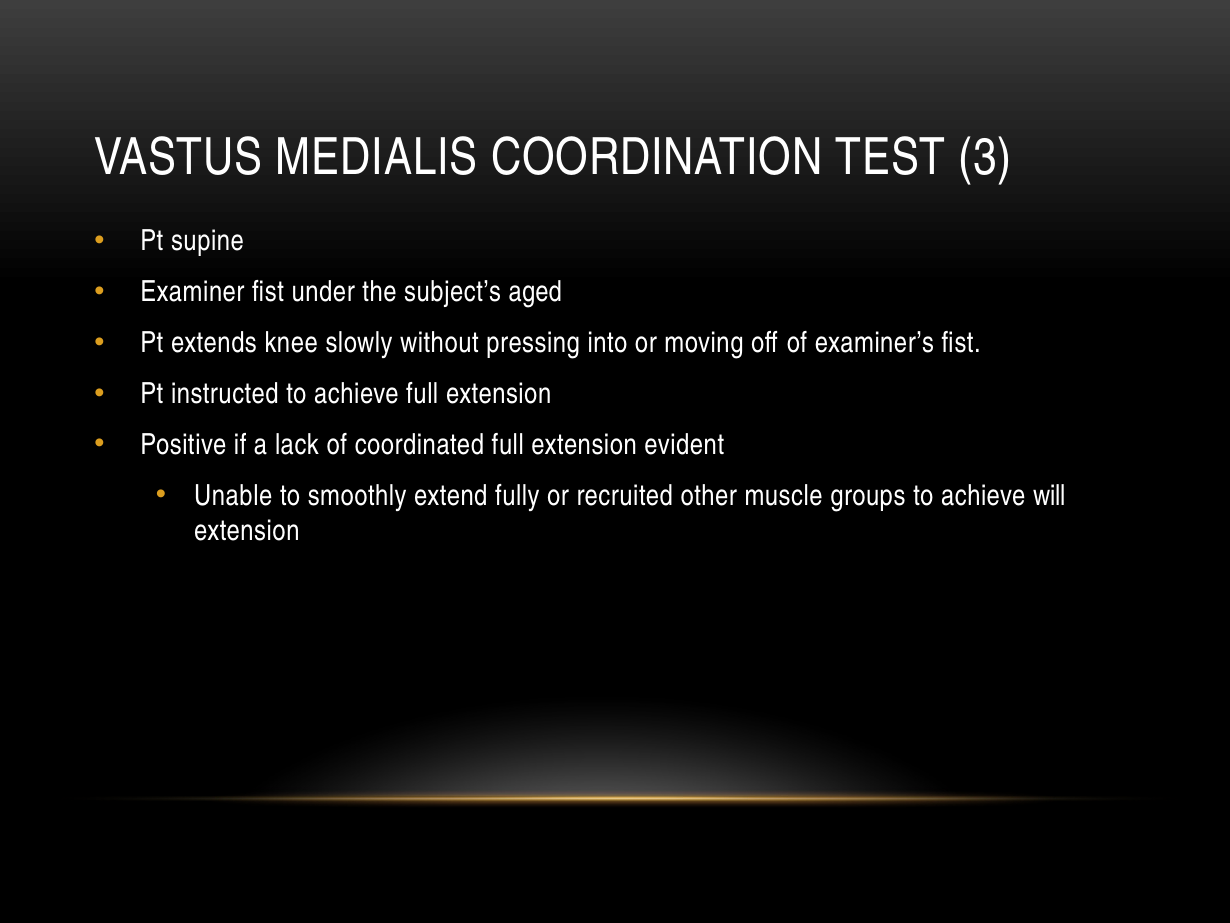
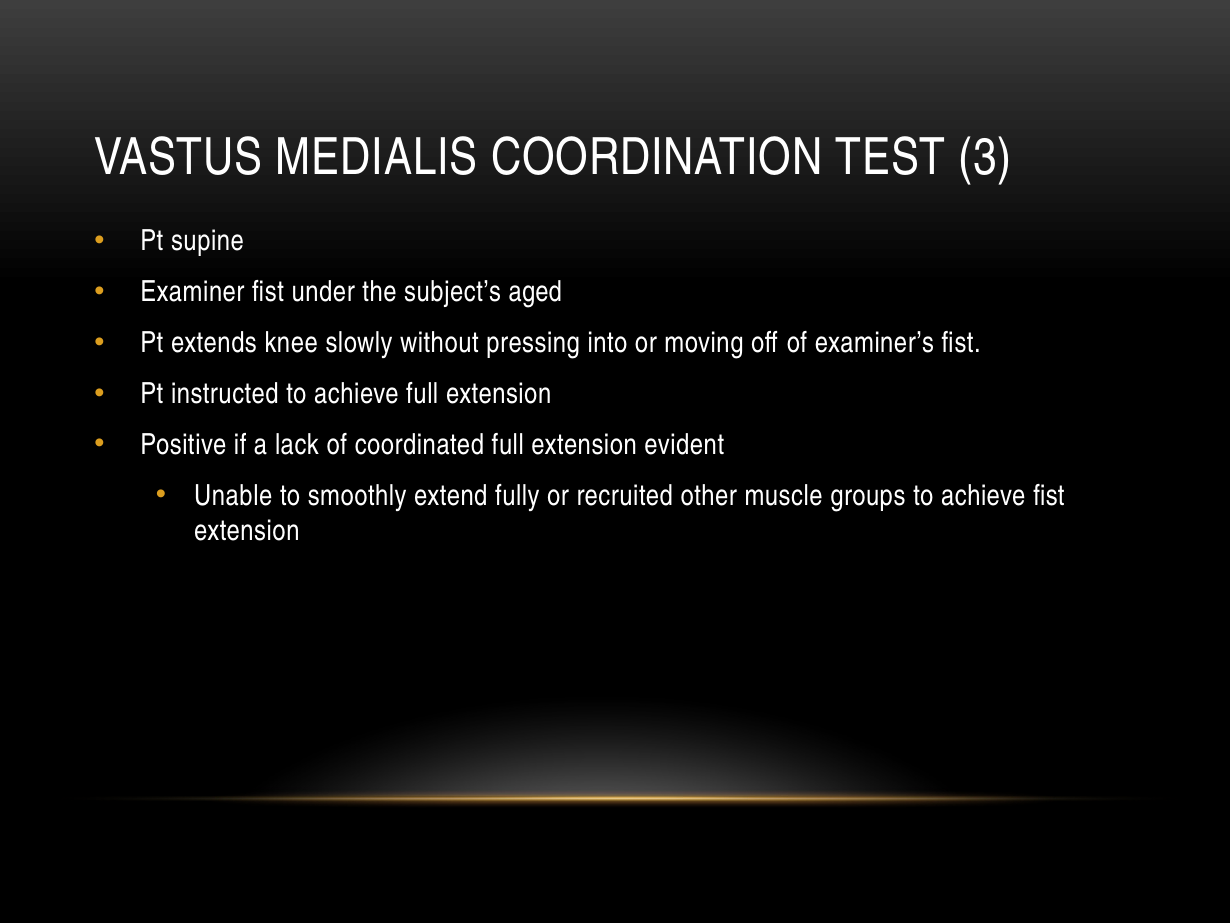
achieve will: will -> fist
